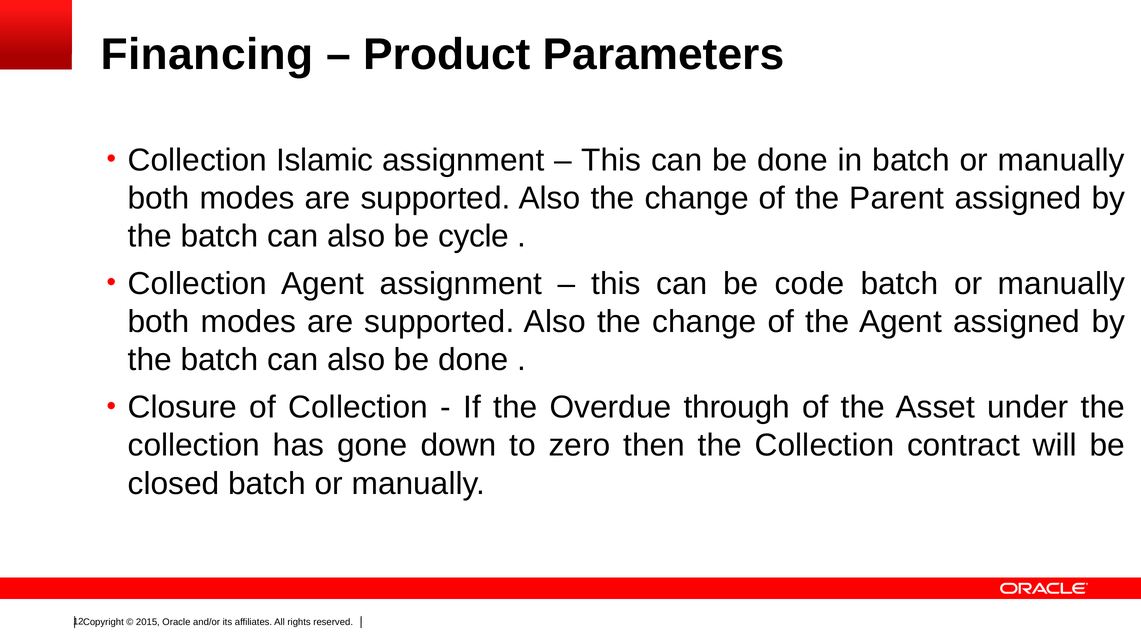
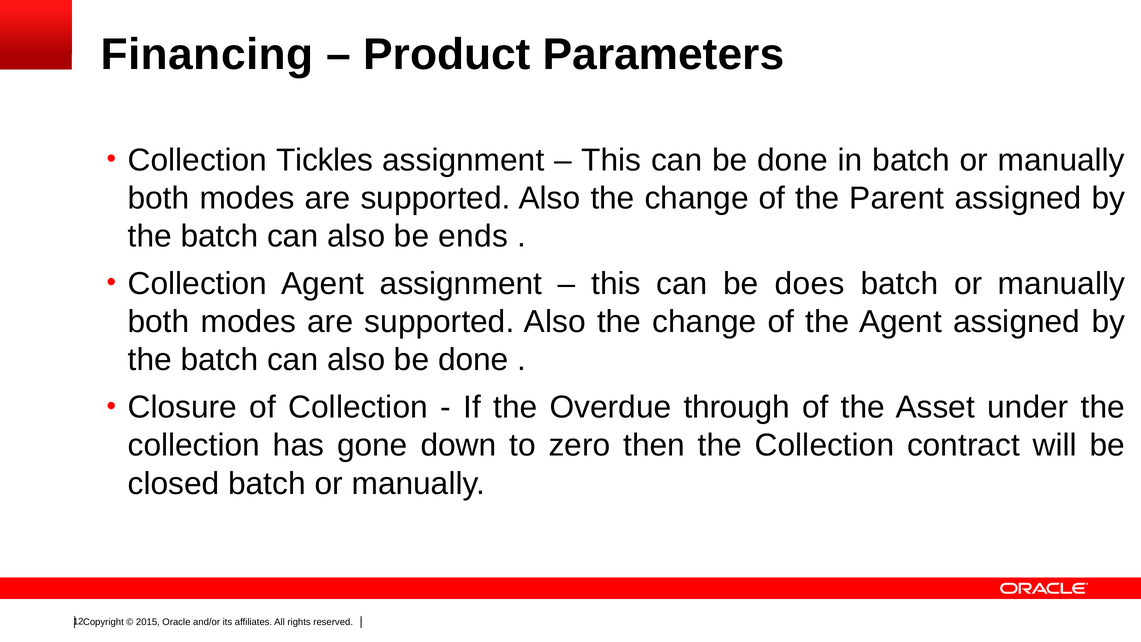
Islamic: Islamic -> Tickles
cycle: cycle -> ends
code: code -> does
